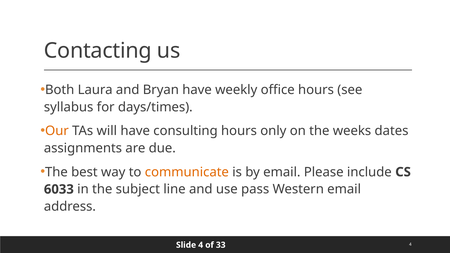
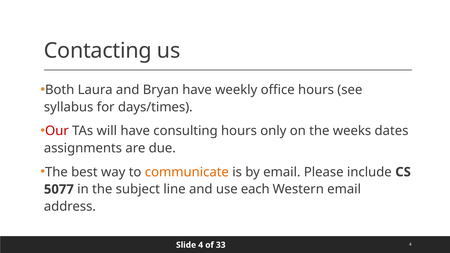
Our colour: orange -> red
6033: 6033 -> 5077
pass: pass -> each
